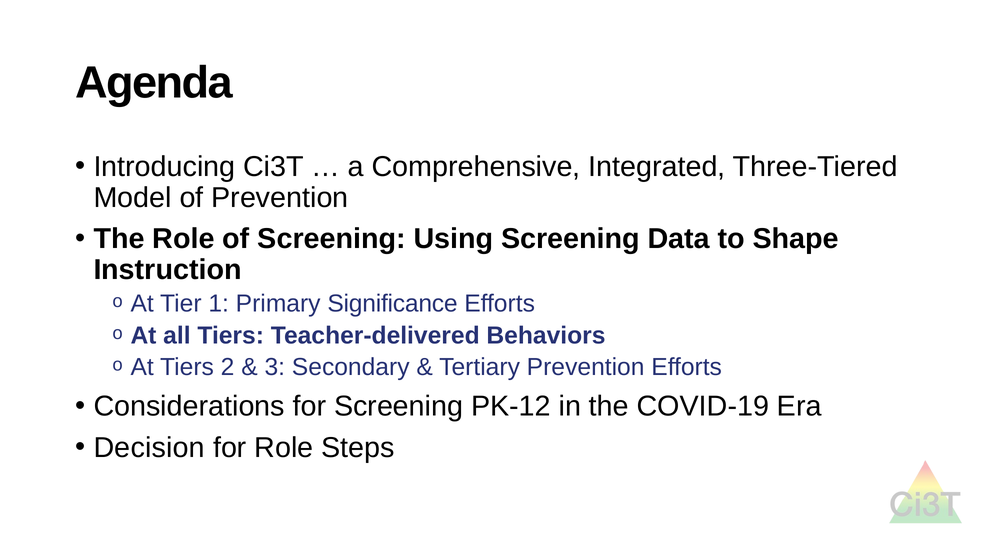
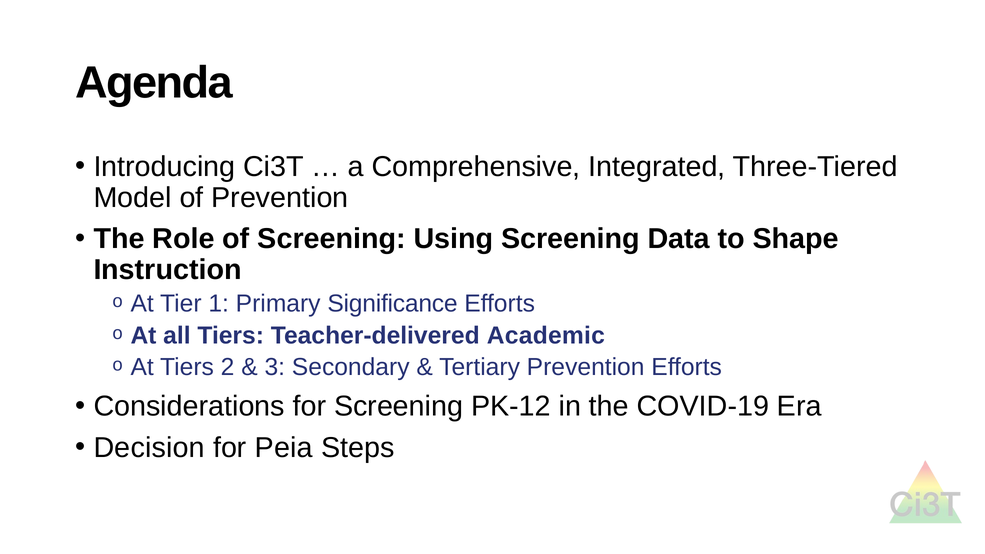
Behaviors: Behaviors -> Academic
for Role: Role -> Peia
